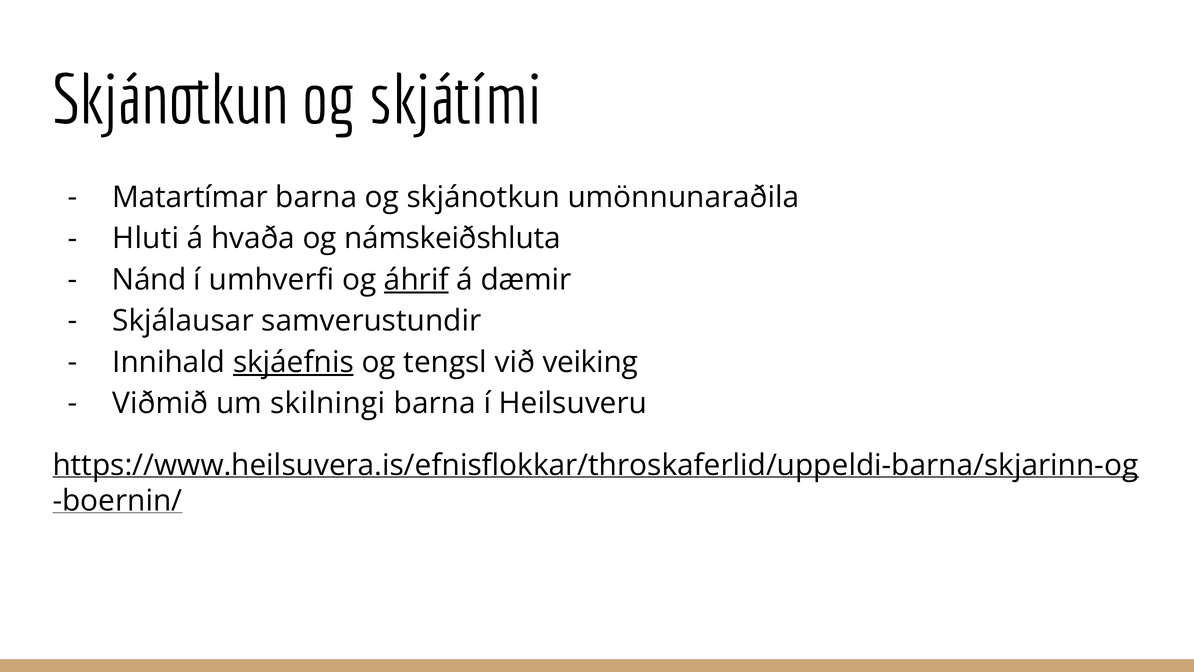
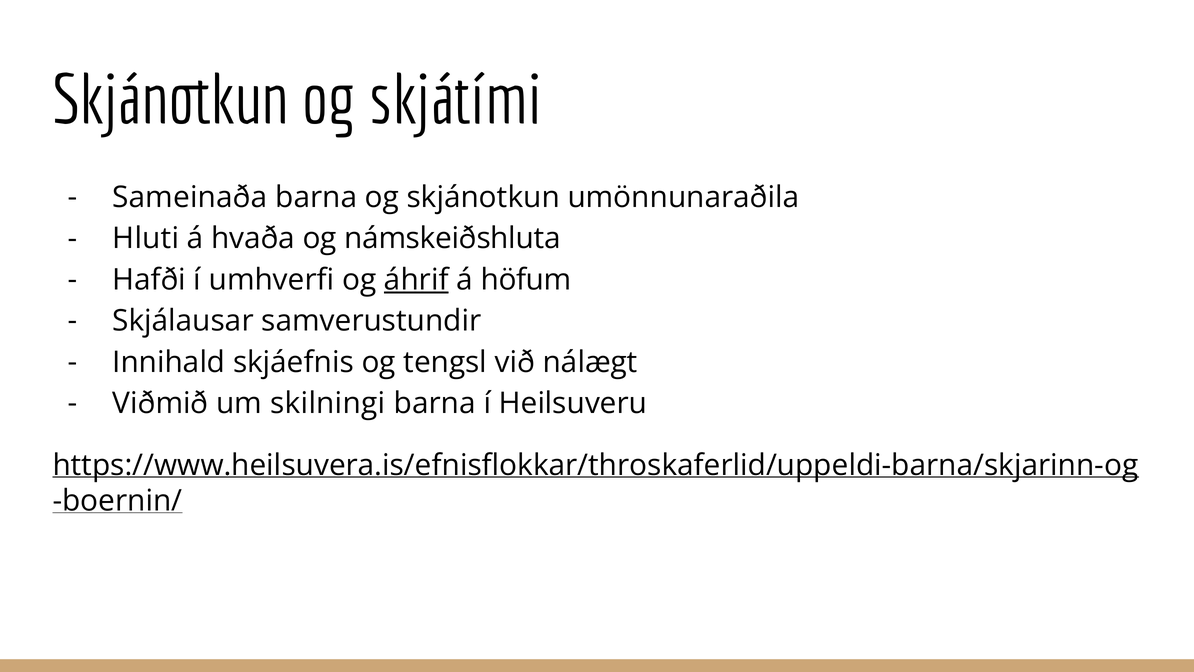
Matartímar: Matartímar -> Sameinaða
Nánd: Nánd -> Hafði
dæmir: dæmir -> höfum
skjáefnis underline: present -> none
veiking: veiking -> nálægt
